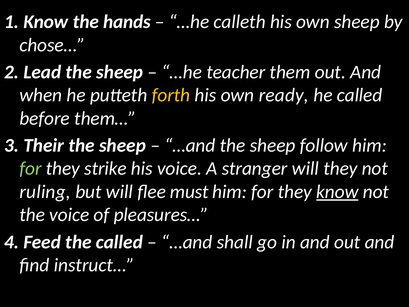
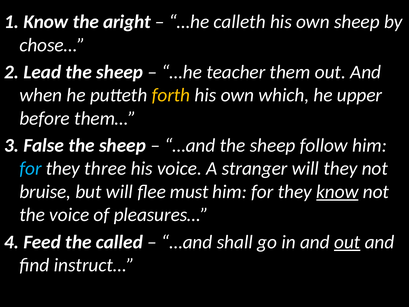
hands: hands -> aright
ready: ready -> which
he called: called -> upper
Their: Their -> False
for at (31, 168) colour: light green -> light blue
strike: strike -> three
ruling: ruling -> bruise
out at (347, 242) underline: none -> present
